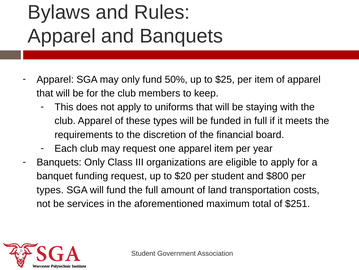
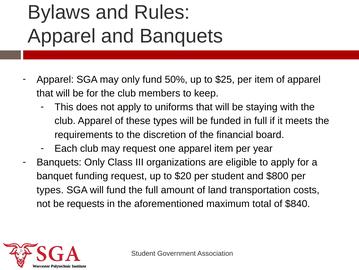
services: services -> requests
$251: $251 -> $840
